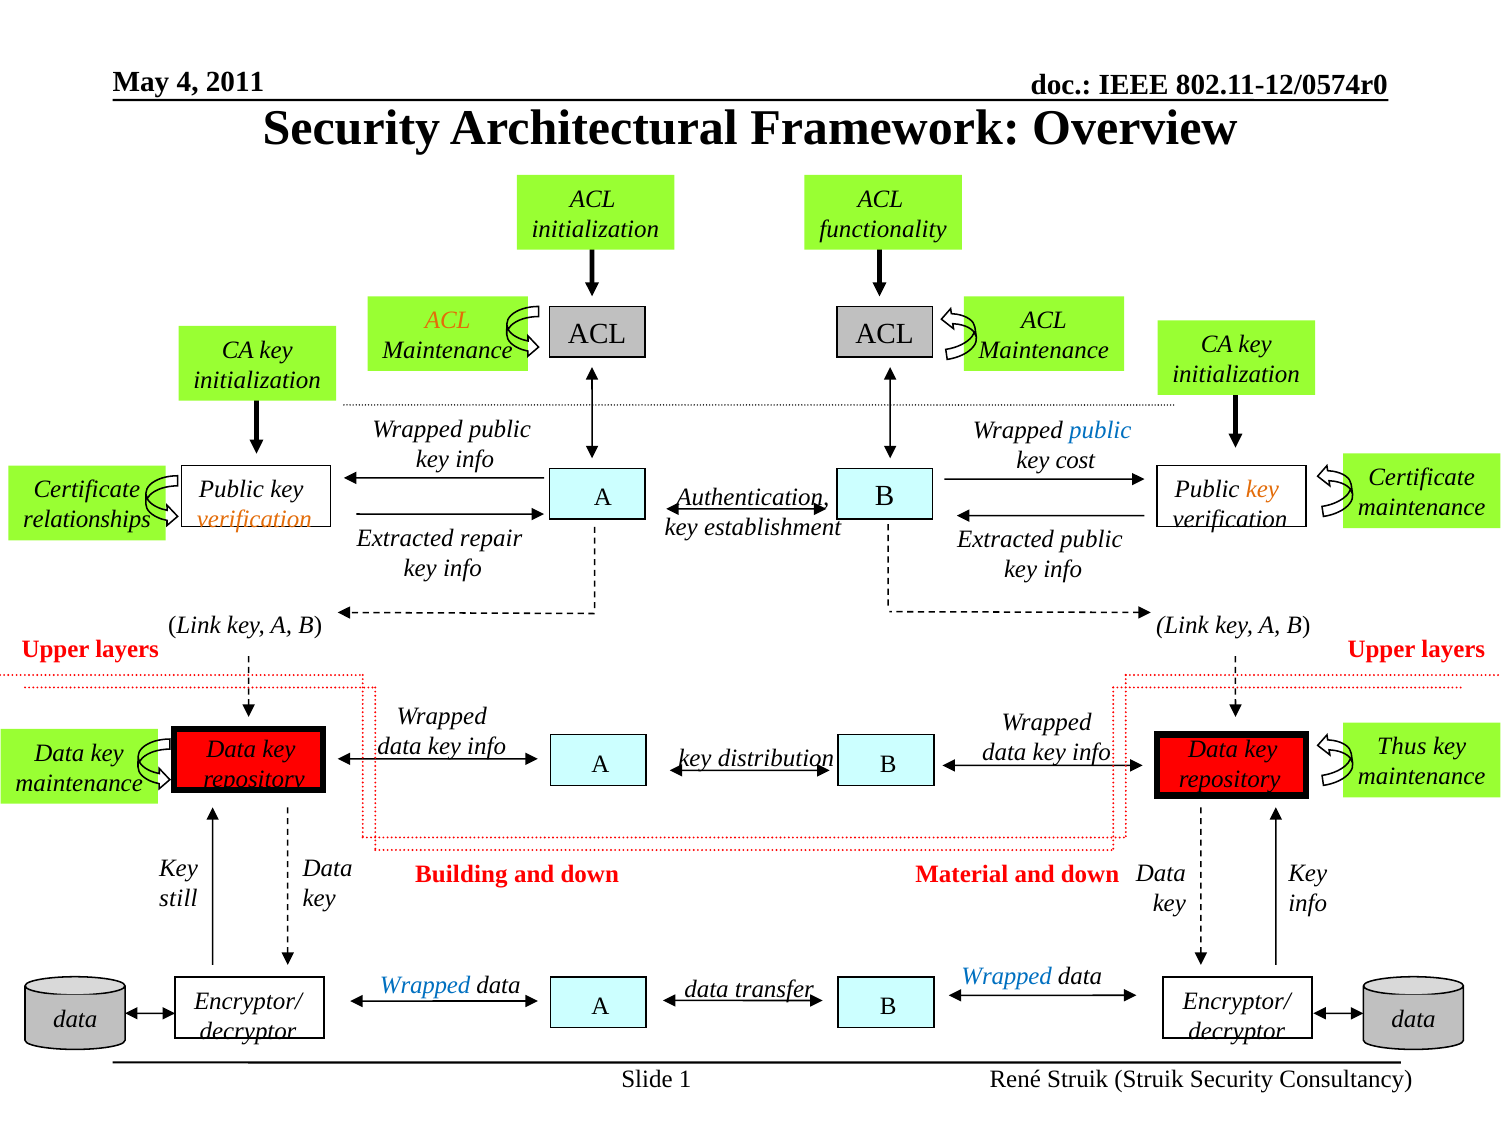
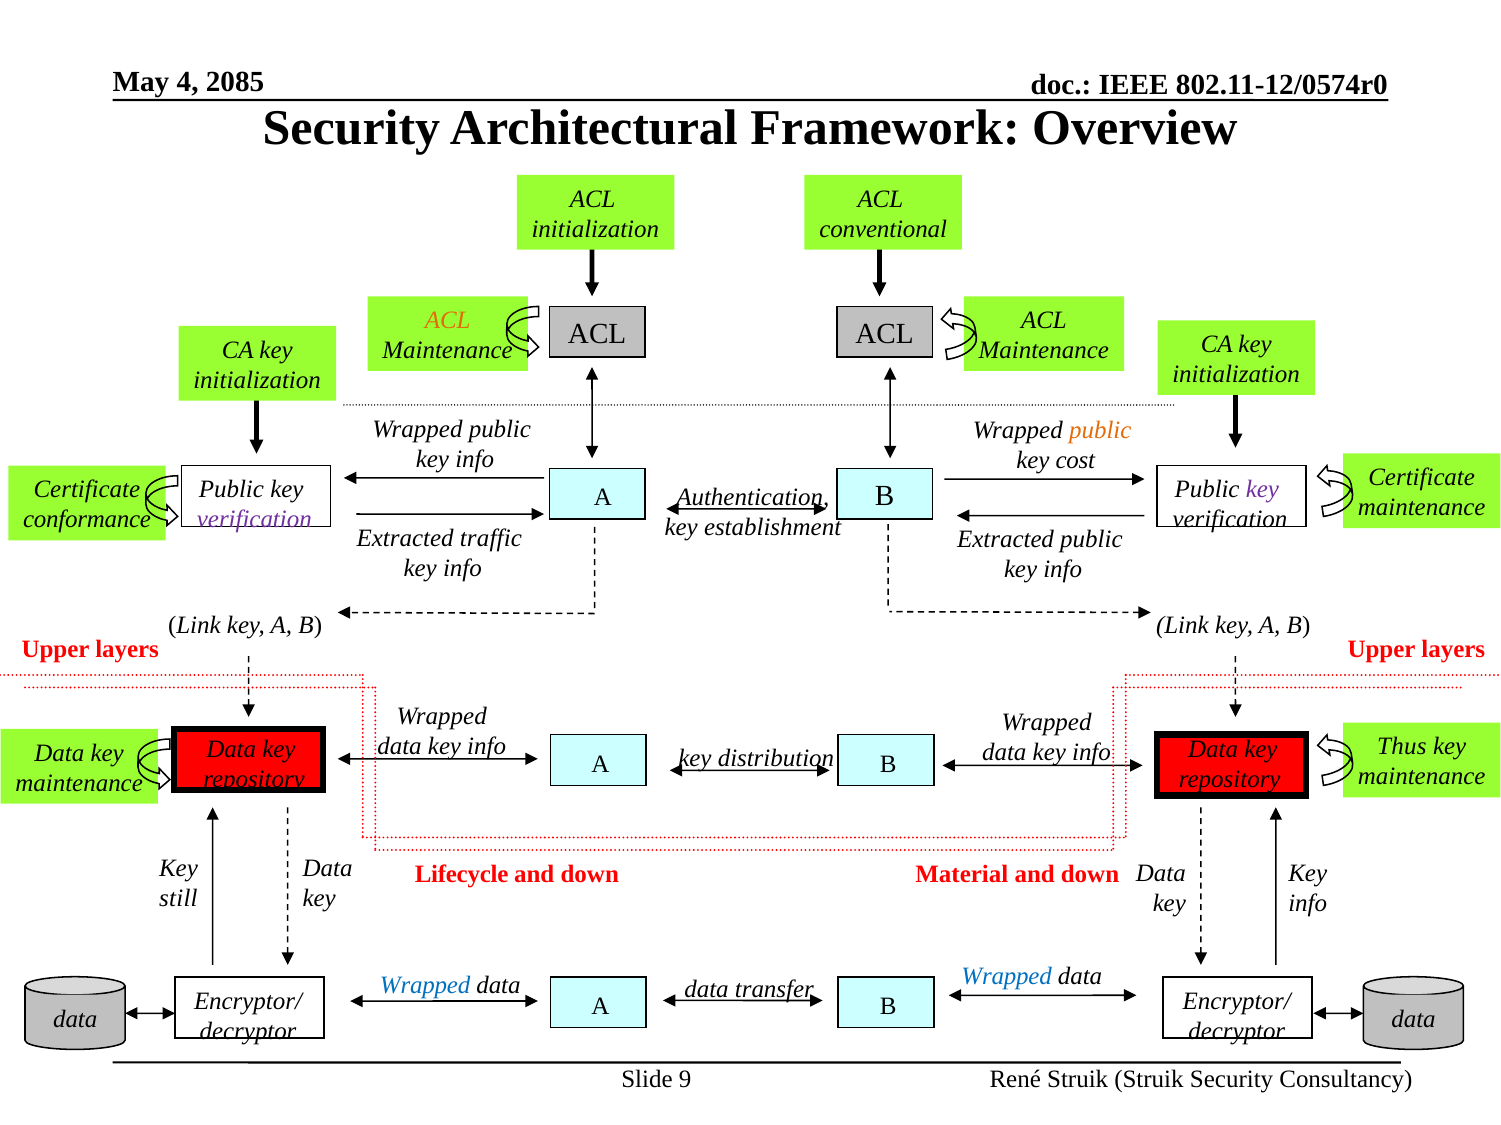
2011: 2011 -> 2085
functionality: functionality -> conventional
public at (1100, 431) colour: blue -> orange
key at (1263, 490) colour: orange -> purple
relationships: relationships -> conformance
verification at (254, 520) colour: orange -> purple
repair: repair -> traffic
Building: Building -> Lifecycle
1: 1 -> 9
